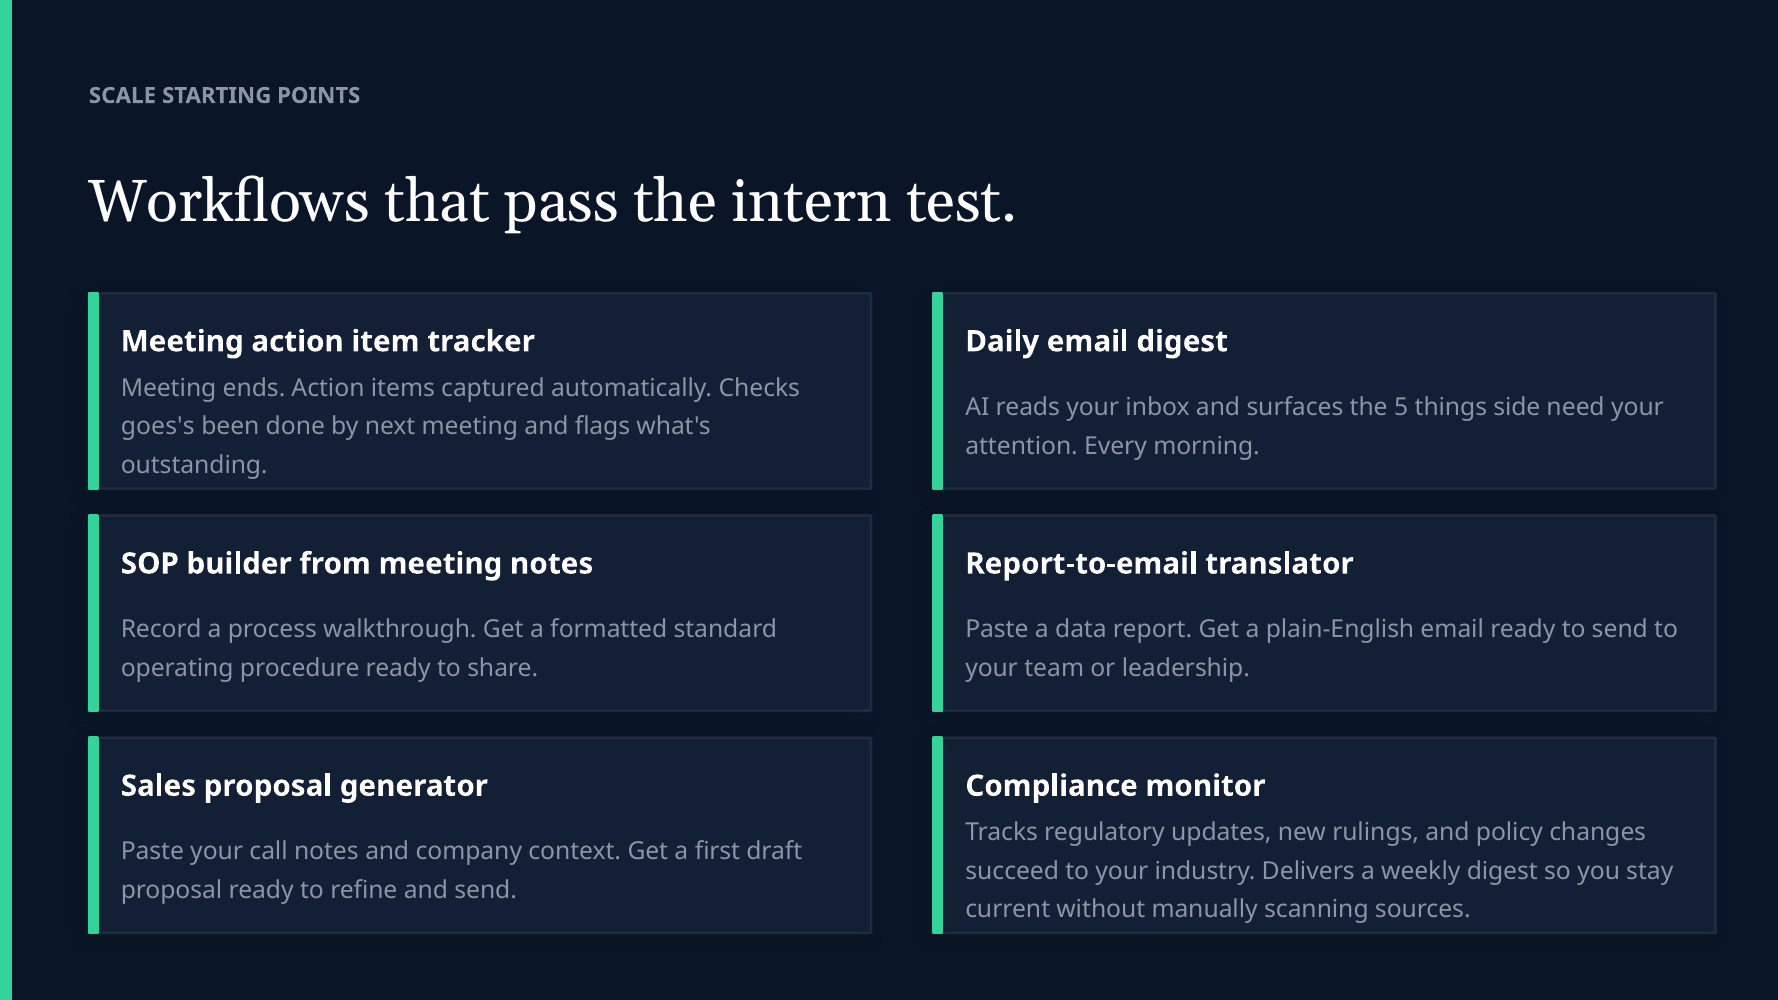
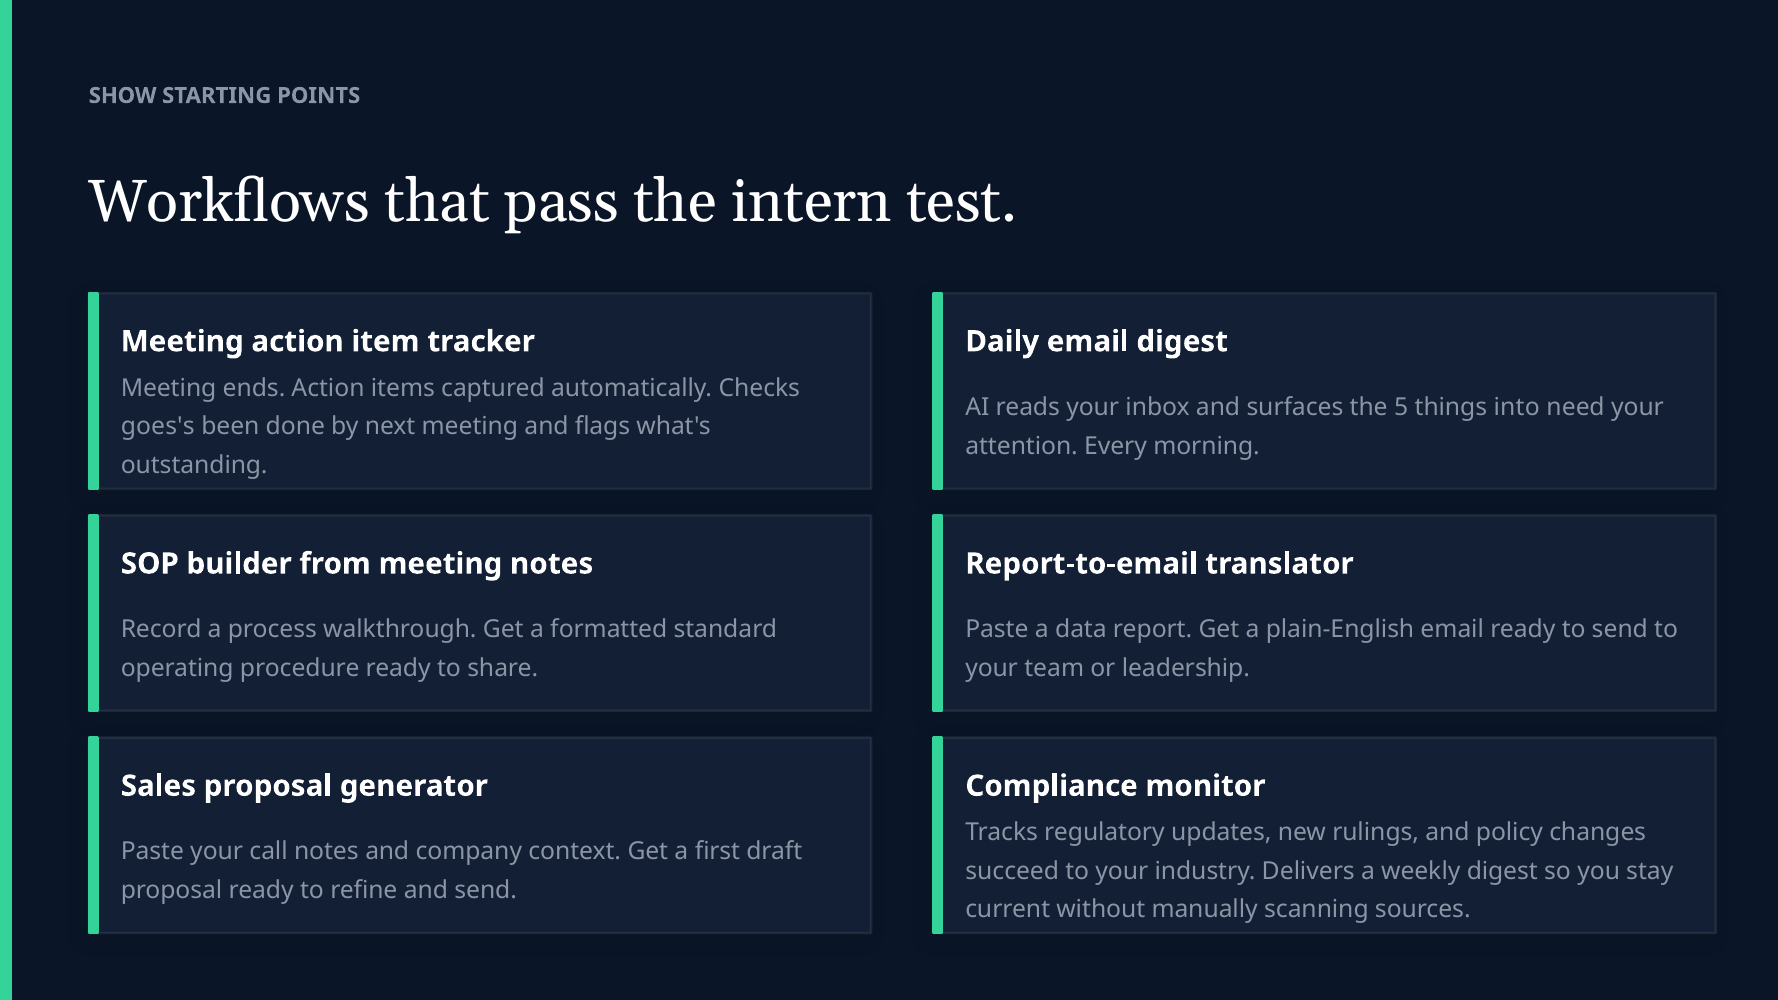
SCALE: SCALE -> SHOW
side: side -> into
